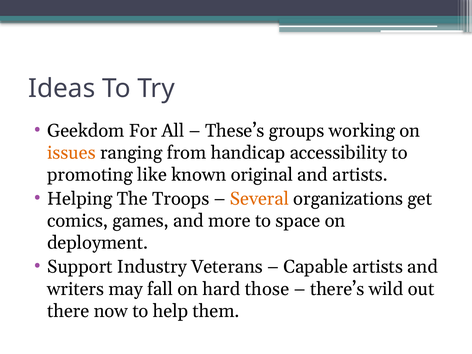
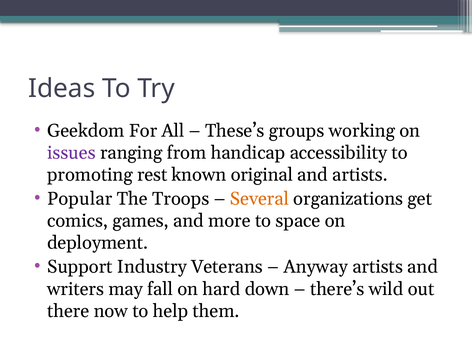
issues colour: orange -> purple
like: like -> rest
Helping: Helping -> Popular
Capable: Capable -> Anyway
those: those -> down
